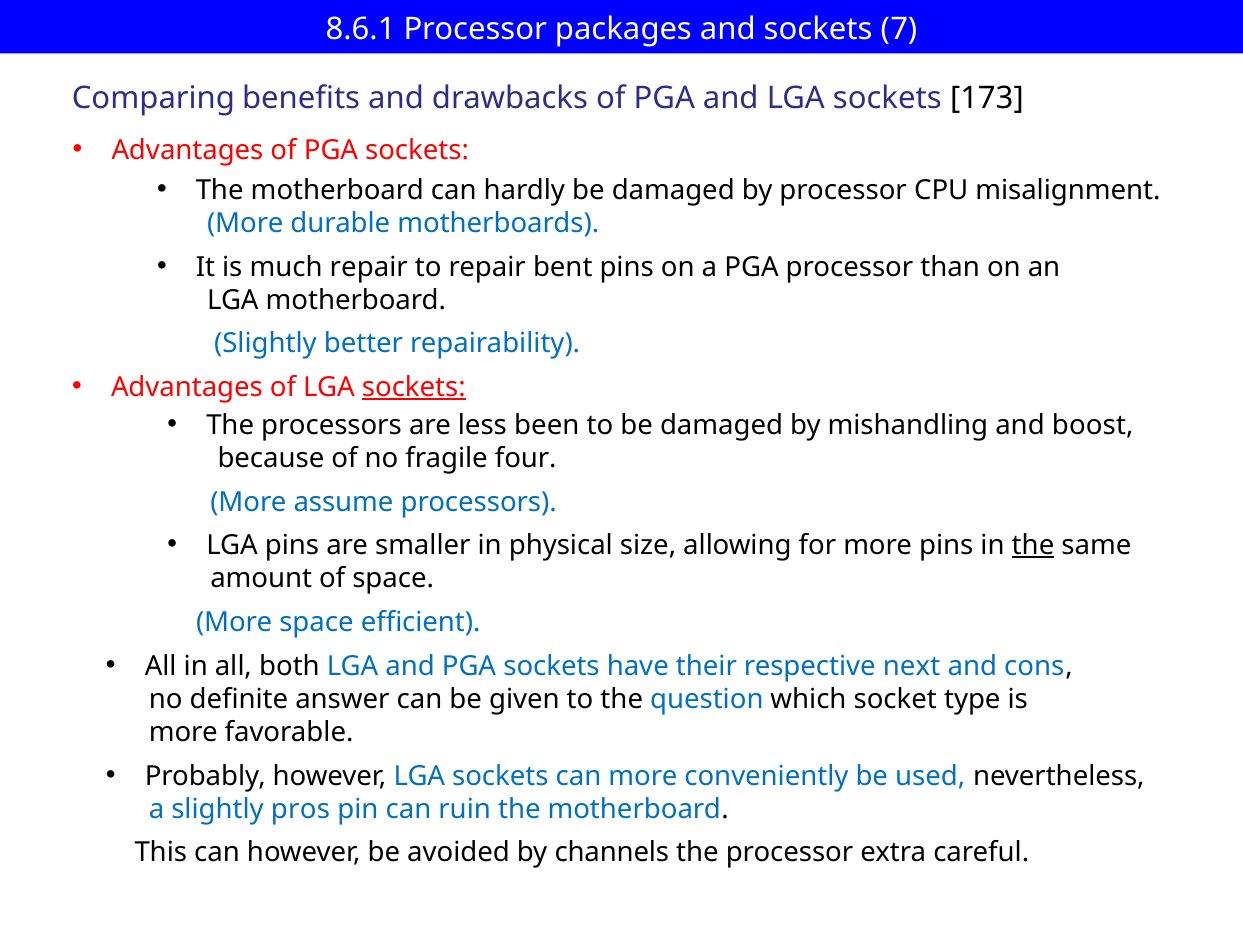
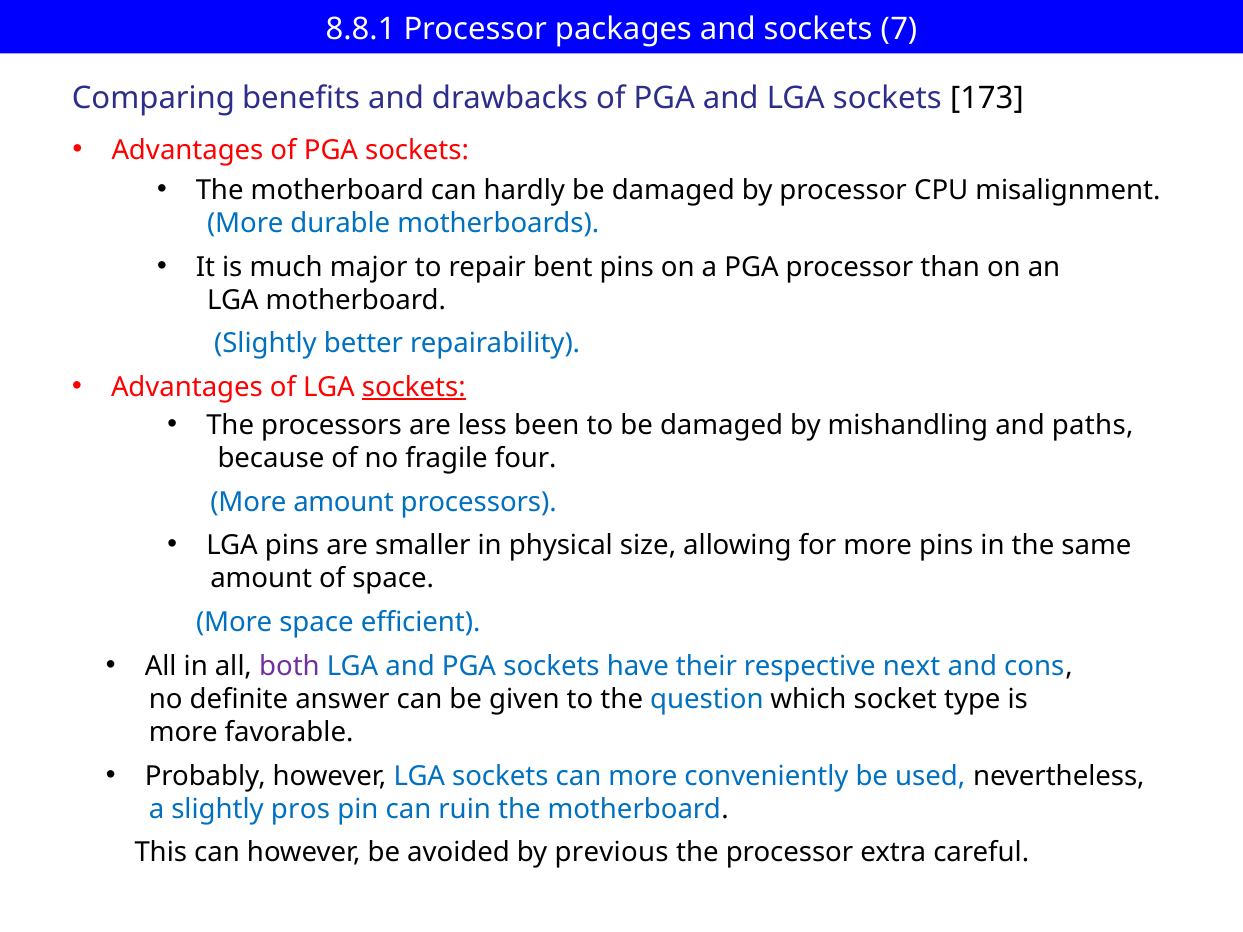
8.6.1: 8.6.1 -> 8.8.1
much repair: repair -> major
boost: boost -> paths
More assume: assume -> amount
the at (1033, 546) underline: present -> none
both colour: black -> purple
channels: channels -> previous
